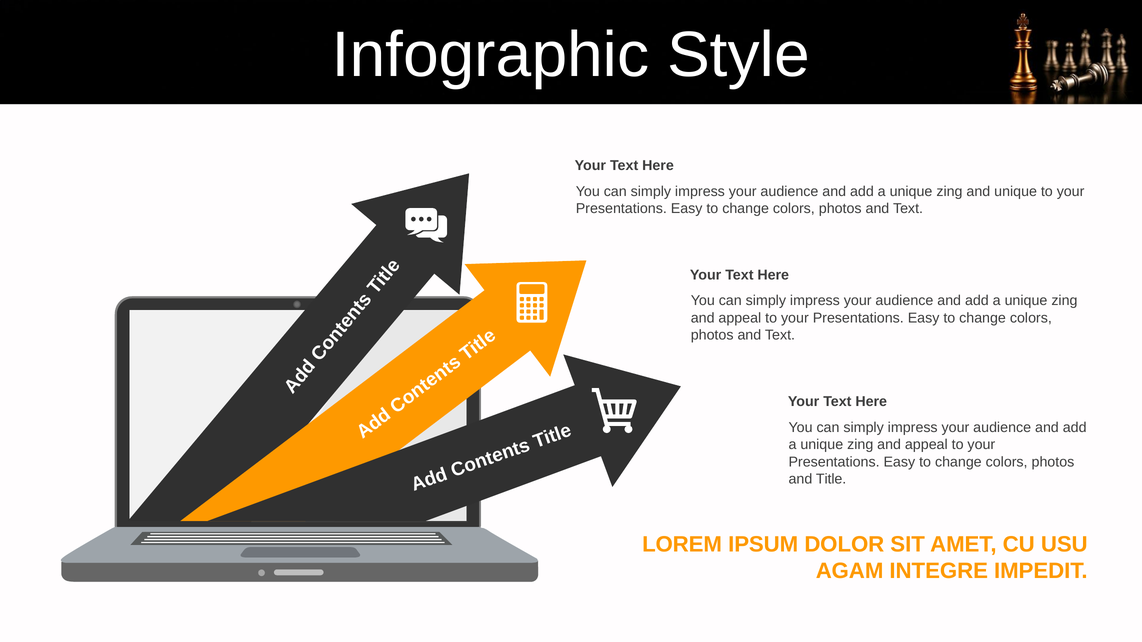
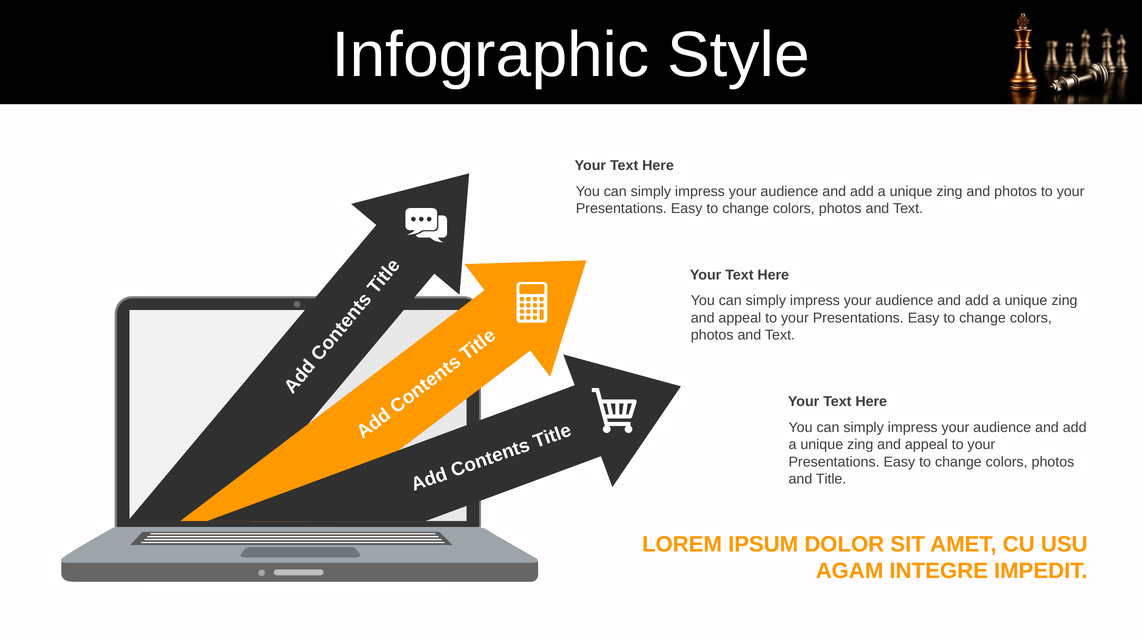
and unique: unique -> photos
